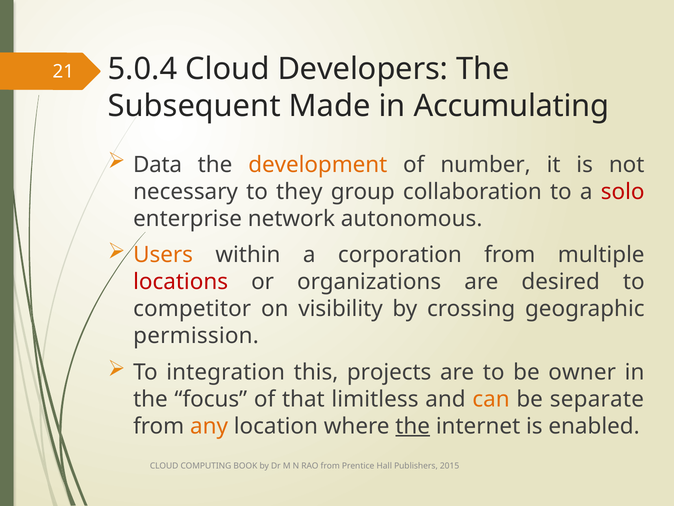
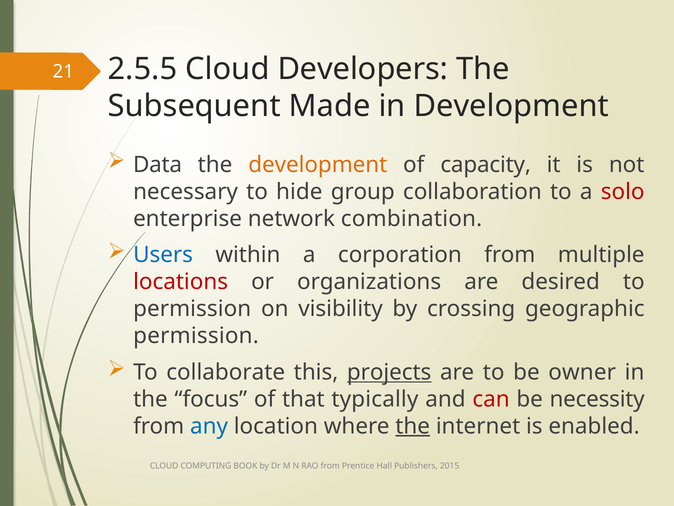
5.0.4: 5.0.4 -> 2.5.5
in Accumulating: Accumulating -> Development
number: number -> capacity
they: they -> hide
autonomous: autonomous -> combination
Users colour: orange -> blue
competitor at (192, 309): competitor -> permission
integration: integration -> collaborate
projects underline: none -> present
limitless: limitless -> typically
can colour: orange -> red
separate: separate -> necessity
any colour: orange -> blue
